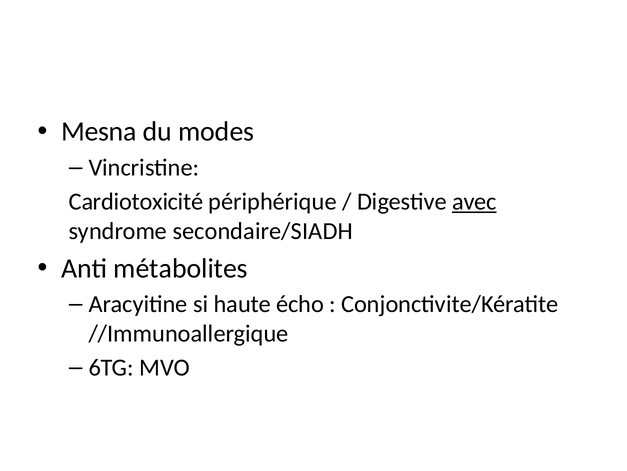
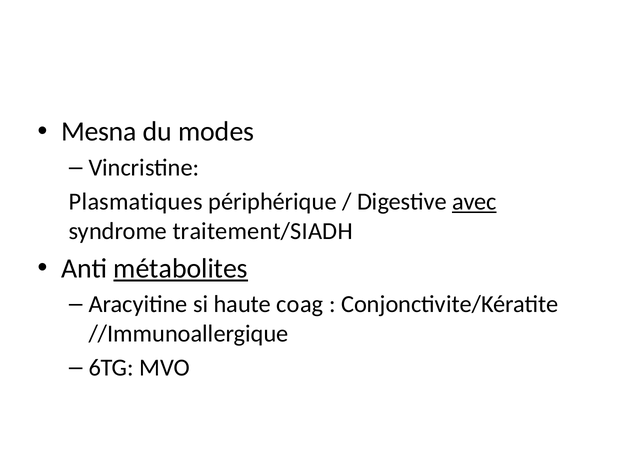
Cardiotoxicité: Cardiotoxicité -> Plasmatiques
secondaire/SIADH: secondaire/SIADH -> traitement/SIADH
métabolites underline: none -> present
écho: écho -> coag
